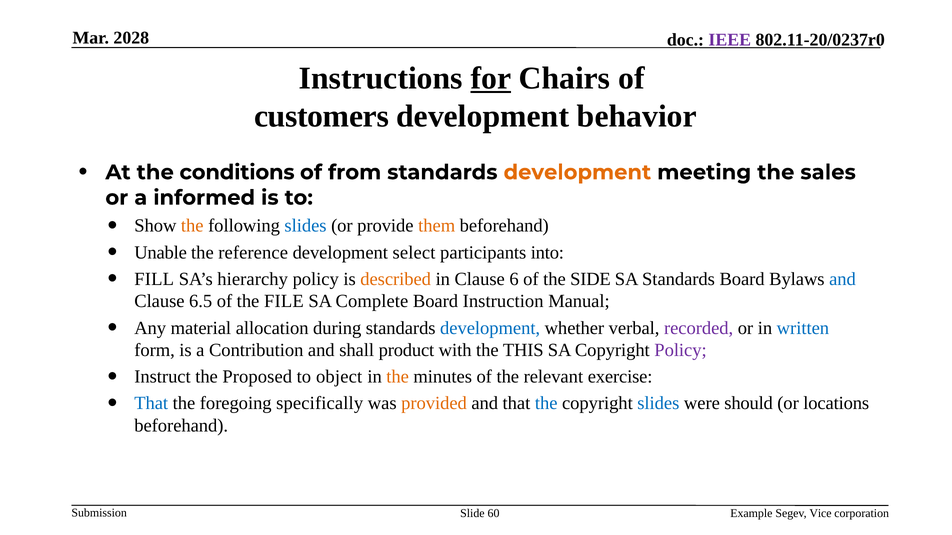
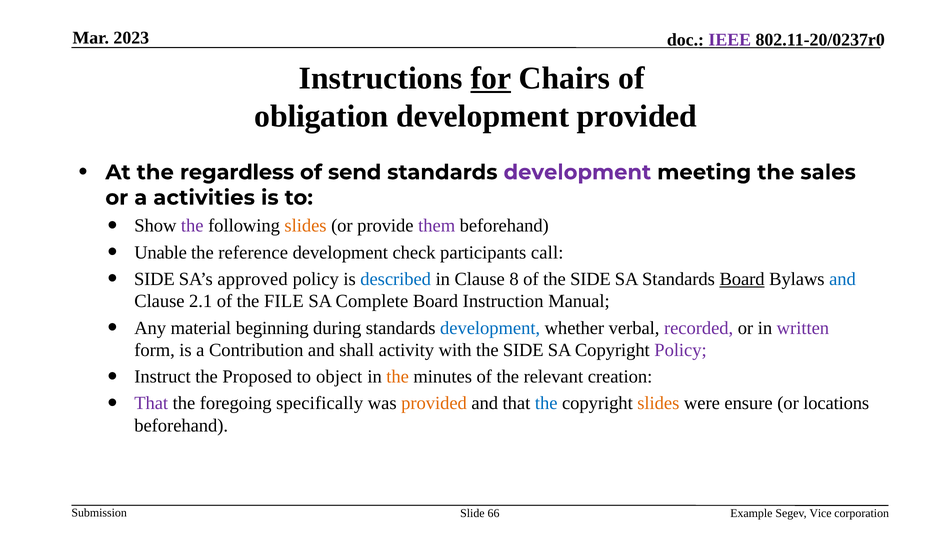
2028: 2028 -> 2023
customers: customers -> obligation
development behavior: behavior -> provided
conditions: conditions -> regardless
from: from -> send
development at (577, 172) colour: orange -> purple
informed: informed -> activities
the at (192, 226) colour: orange -> purple
slides at (306, 226) colour: blue -> orange
them colour: orange -> purple
select: select -> check
into: into -> call
FILL at (154, 279): FILL -> SIDE
hierarchy: hierarchy -> approved
described colour: orange -> blue
6: 6 -> 8
Board at (742, 279) underline: none -> present
6.5: 6.5 -> 2.1
allocation: allocation -> beginning
written colour: blue -> purple
product: product -> activity
with the THIS: THIS -> SIDE
exercise: exercise -> creation
That at (151, 404) colour: blue -> purple
slides at (658, 404) colour: blue -> orange
should: should -> ensure
60: 60 -> 66
